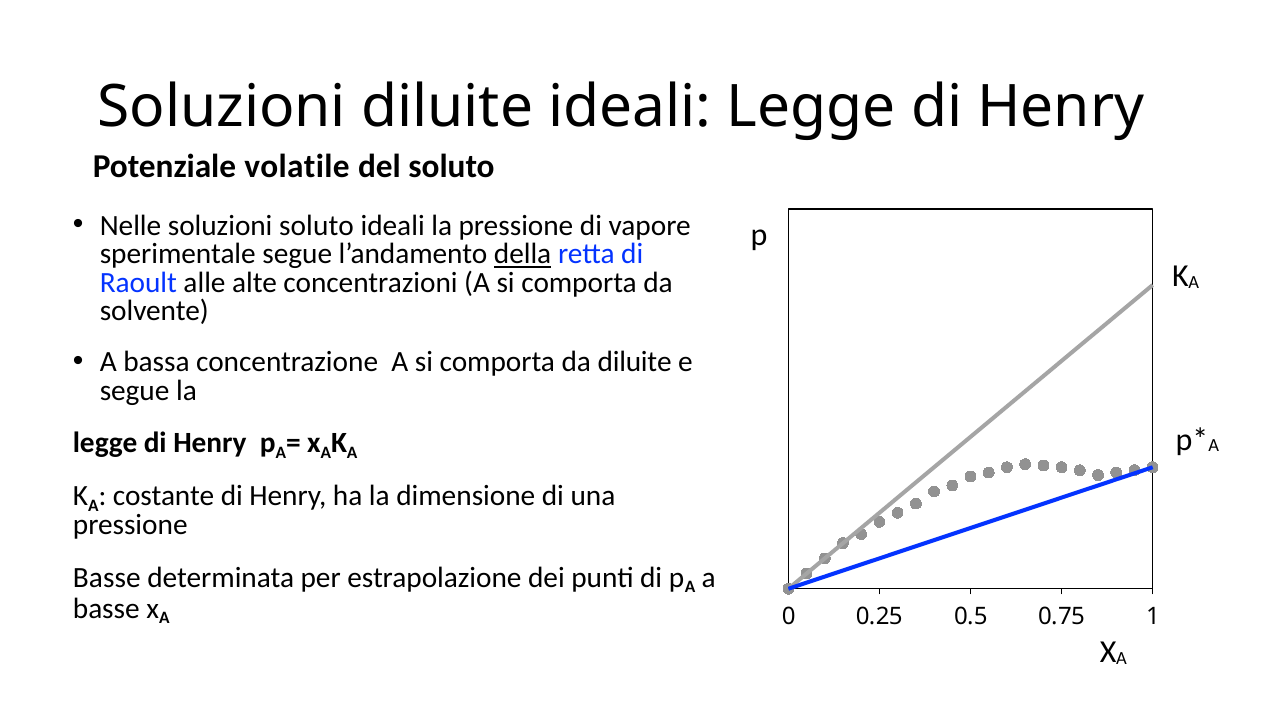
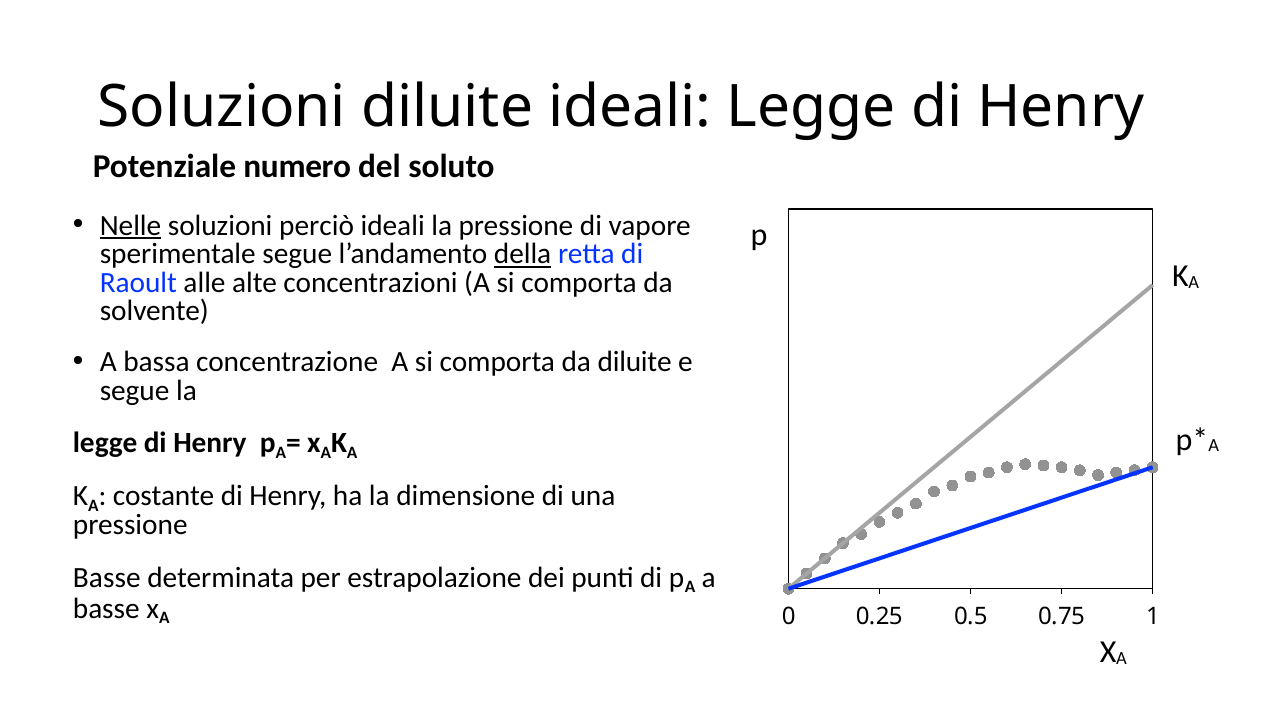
volatile: volatile -> numero
Nelle underline: none -> present
soluzioni soluto: soluto -> perciò
